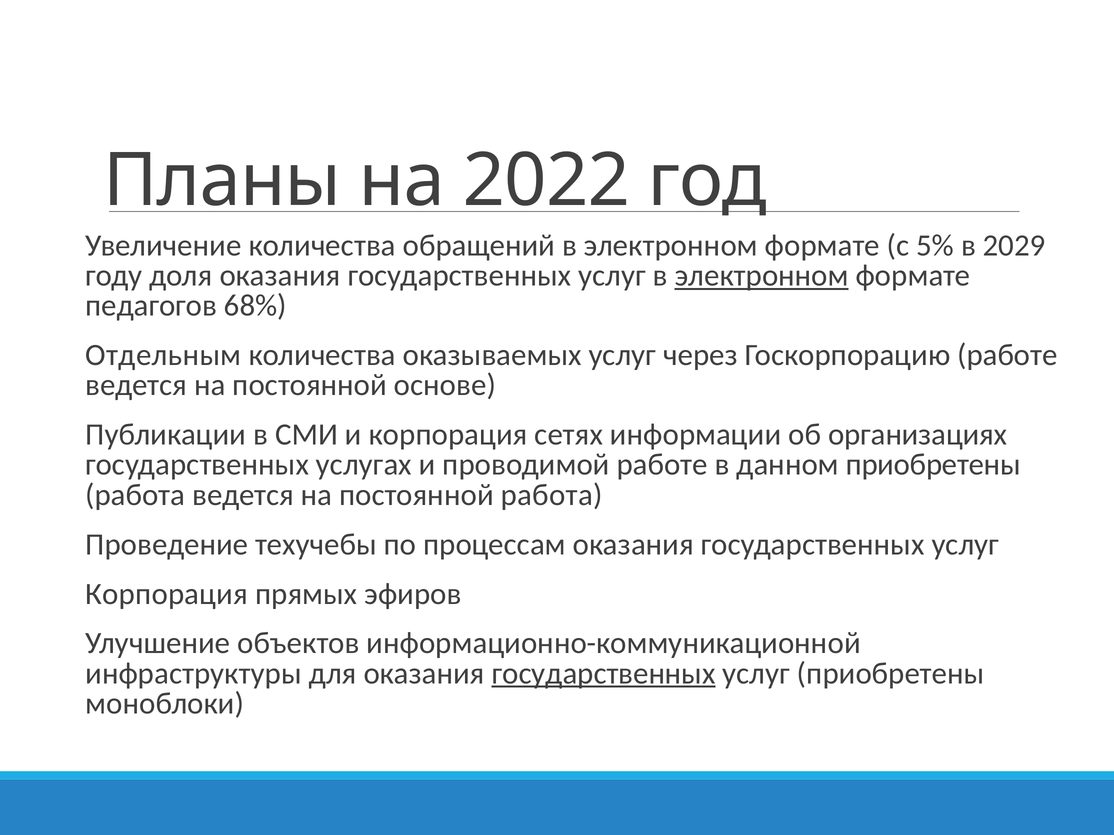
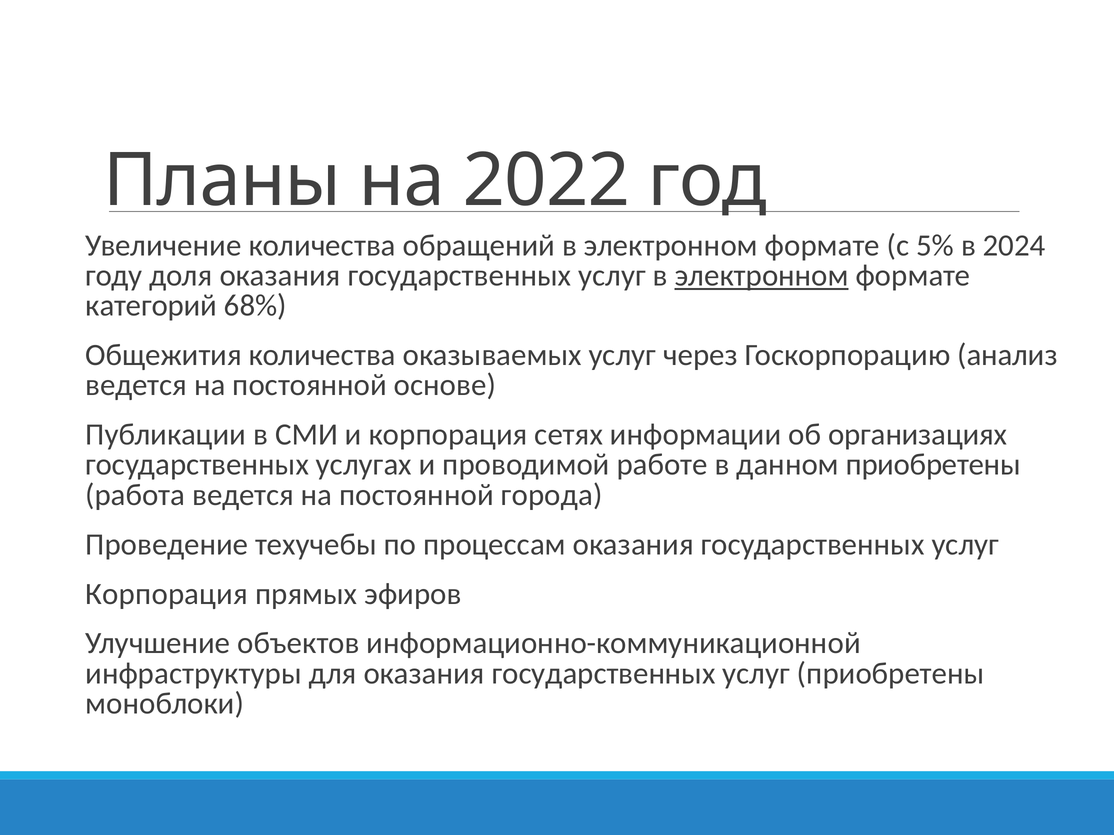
2029: 2029 -> 2024
педагогов: педагогов -> категорий
Отдельным: Отдельным -> Общежития
Госкорпорацию работе: работе -> анализ
постоянной работа: работа -> города
государственных at (604, 674) underline: present -> none
